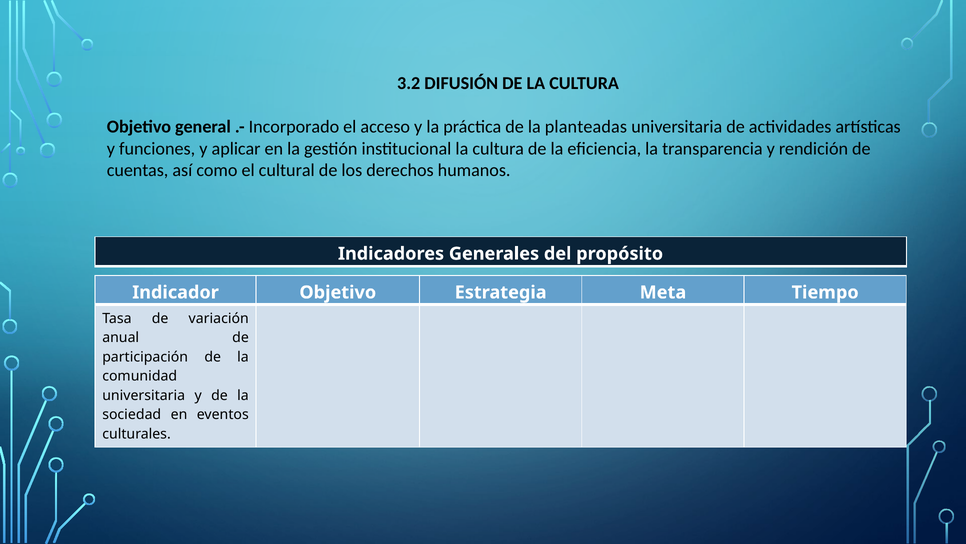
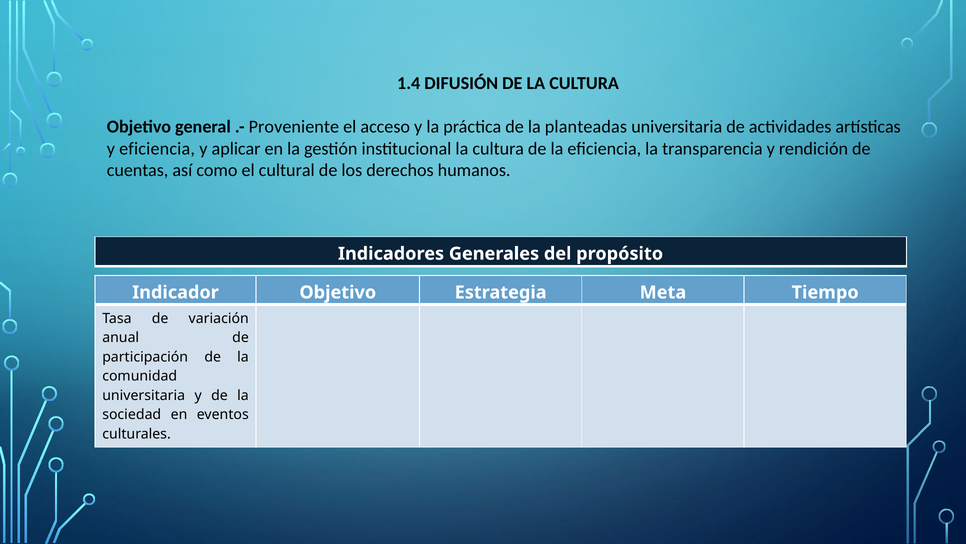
3.2: 3.2 -> 1.4
Incorporado: Incorporado -> Proveniente
y funciones: funciones -> eficiencia
